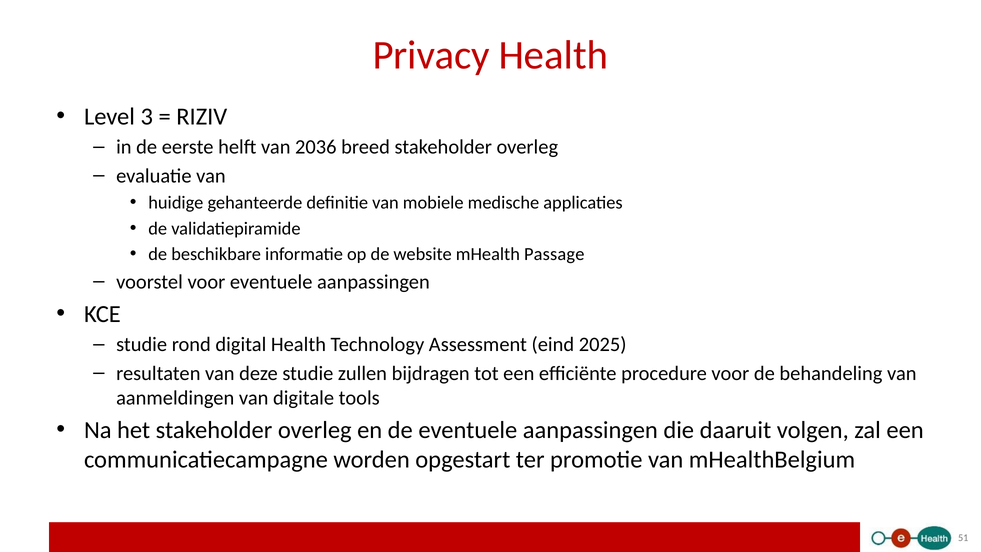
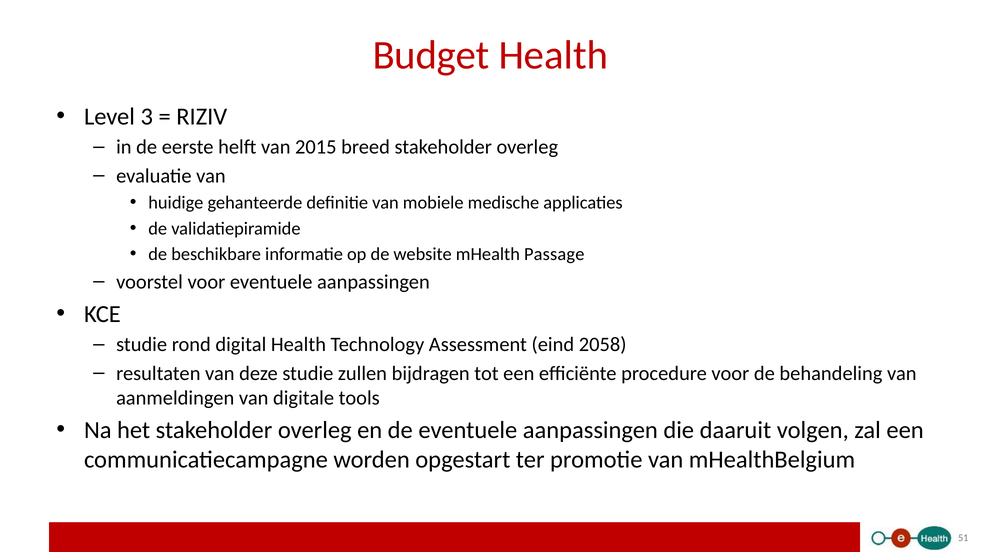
Privacy: Privacy -> Budget
2036: 2036 -> 2015
2025: 2025 -> 2058
